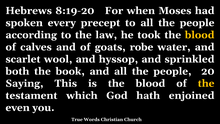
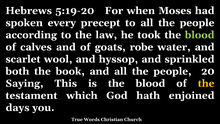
8:19-20: 8:19-20 -> 5:19-20
blood at (200, 35) colour: yellow -> light green
even: even -> days
